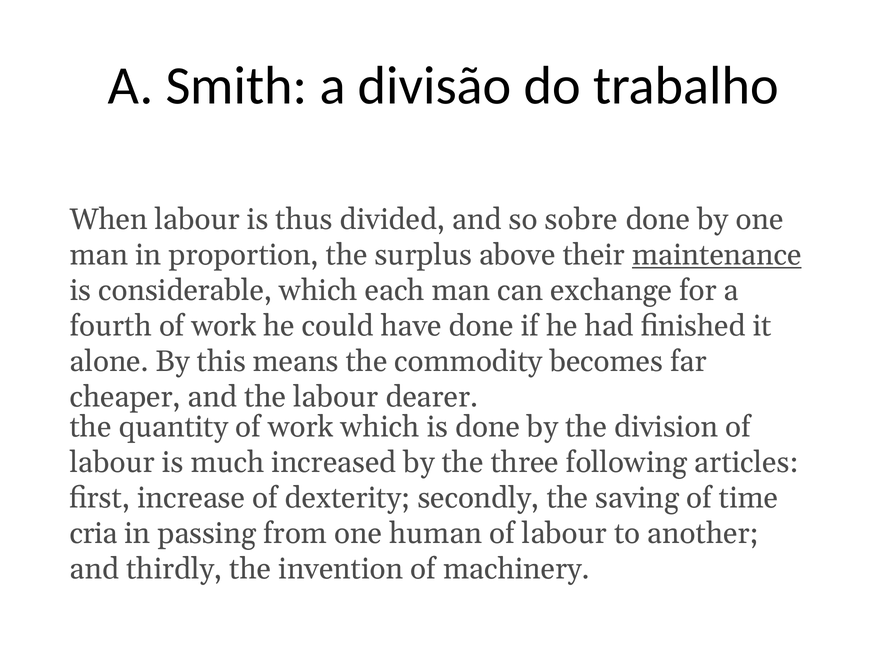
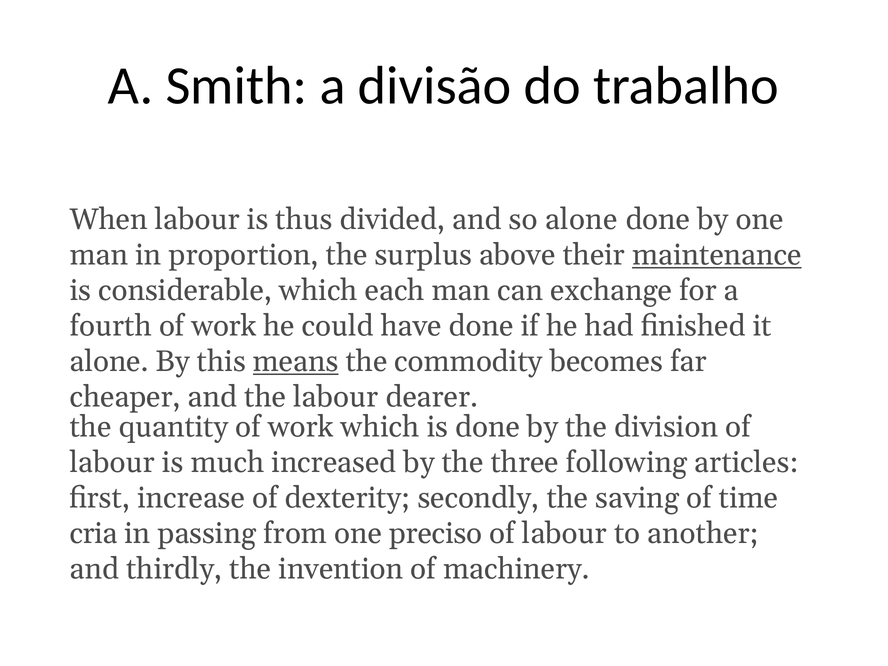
so sobre: sobre -> alone
means underline: none -> present
human: human -> preciso
